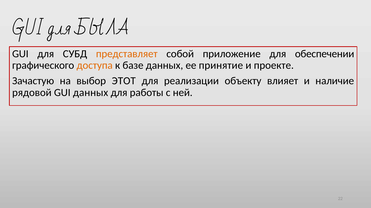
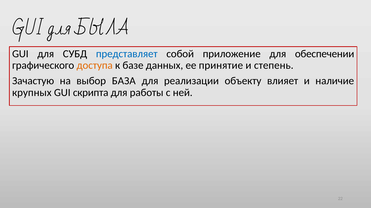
представляет colour: orange -> blue
проекте: проекте -> степень
ЭТОТ: ЭТОТ -> БАЗА
рядовой: рядовой -> крупных
GUI данных: данных -> скрипта
